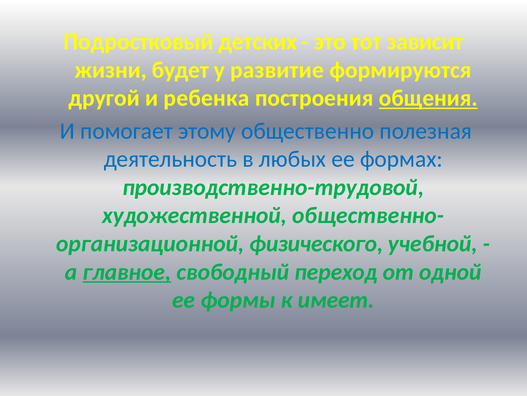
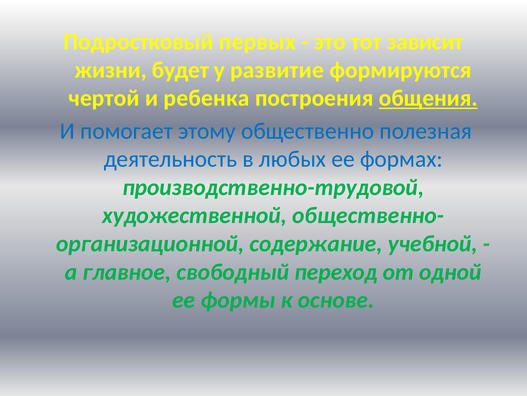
детских: детских -> первых
другой: другой -> чертой
физического: физического -> содержание
главное underline: present -> none
имеет: имеет -> основе
